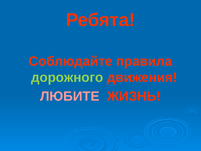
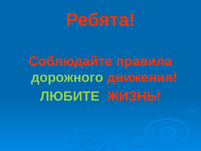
ЛЮБИТЕ colour: pink -> light green
